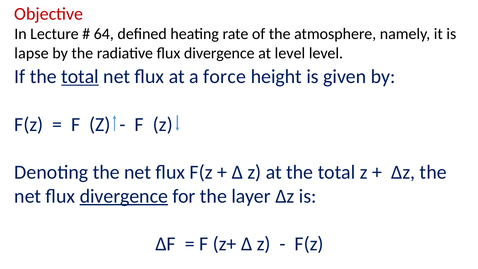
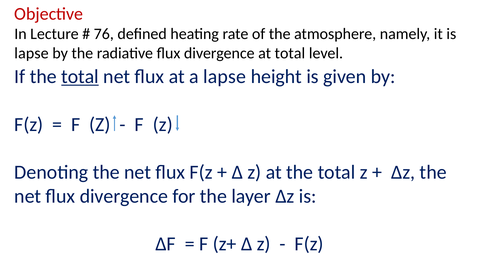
64: 64 -> 76
at level: level -> total
a force: force -> lapse
divergence at (124, 196) underline: present -> none
